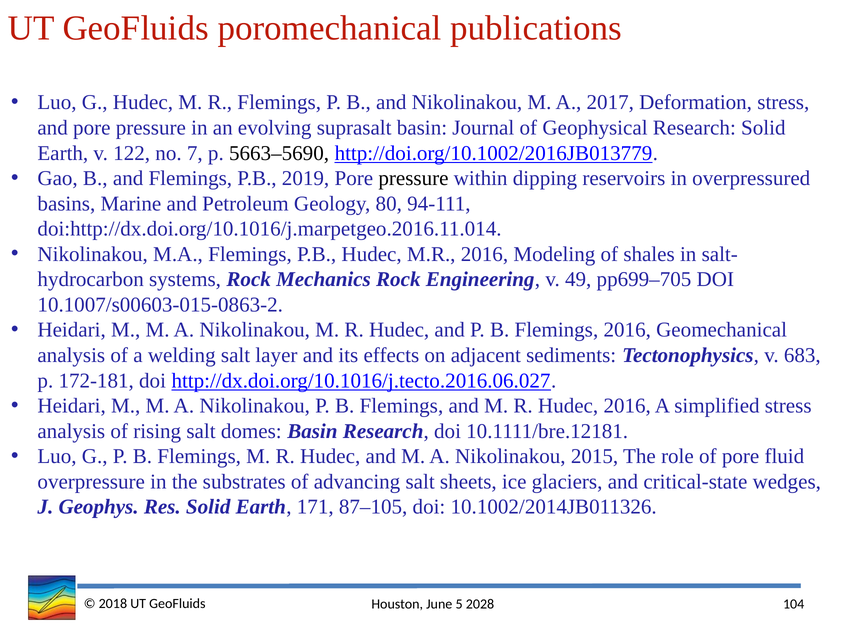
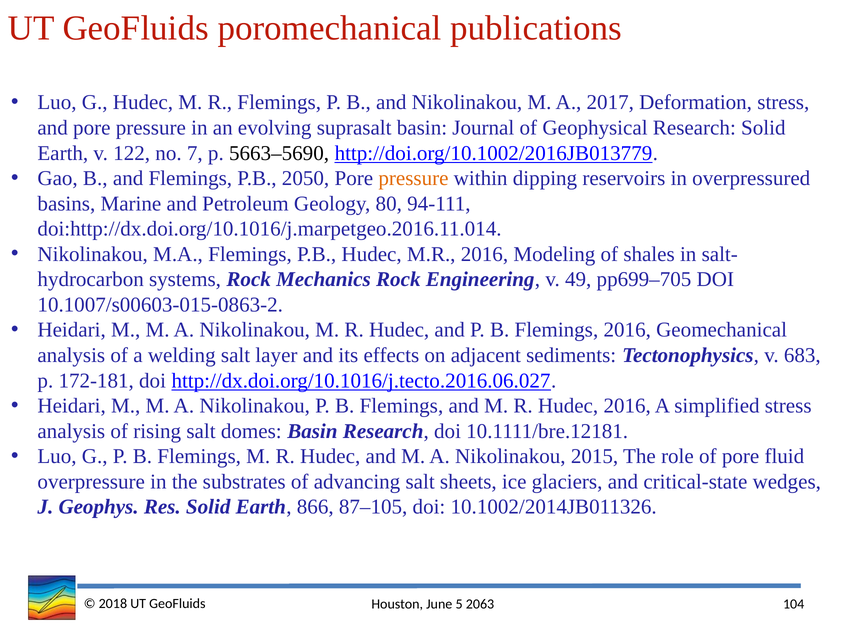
2019: 2019 -> 2050
pressure at (413, 178) colour: black -> orange
171: 171 -> 866
2028: 2028 -> 2063
